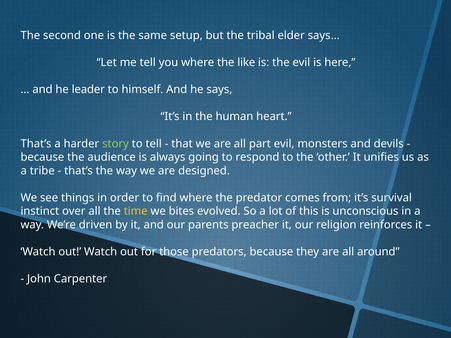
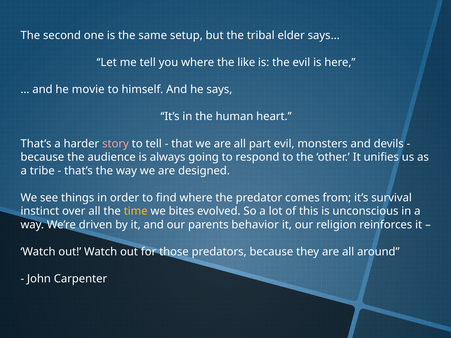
leader: leader -> movie
story colour: light green -> pink
preacher: preacher -> behavior
